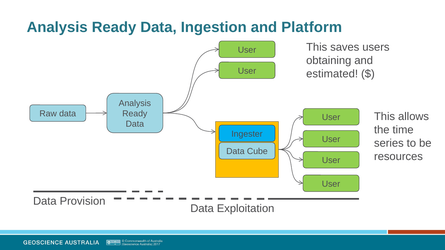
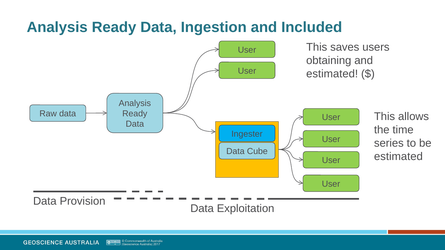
Platform: Platform -> Included
resources at (398, 157): resources -> estimated
